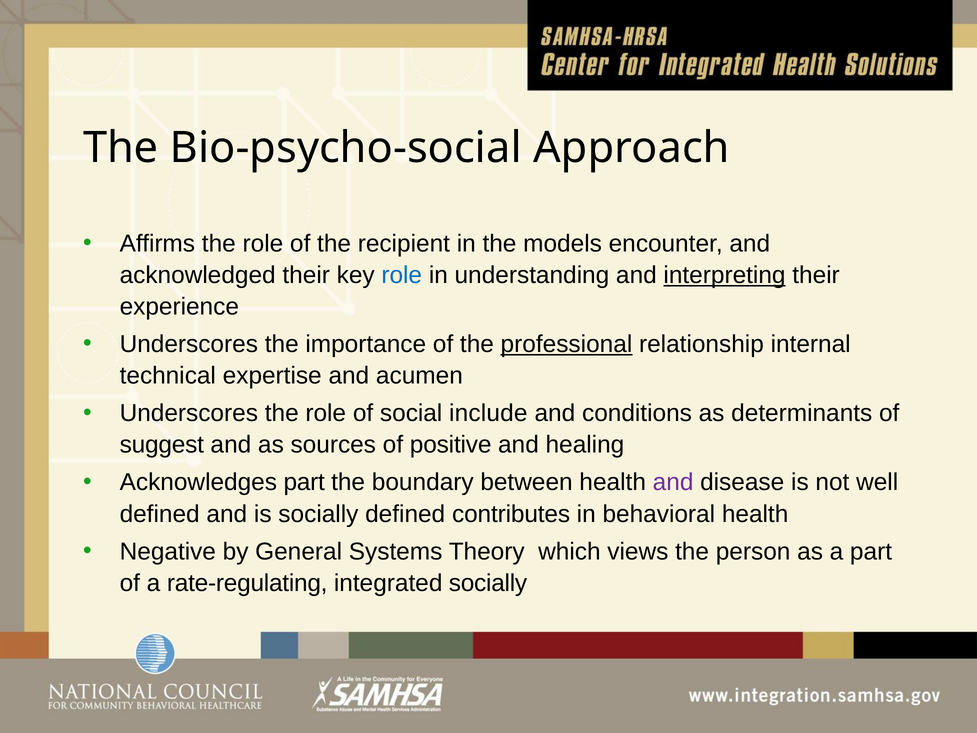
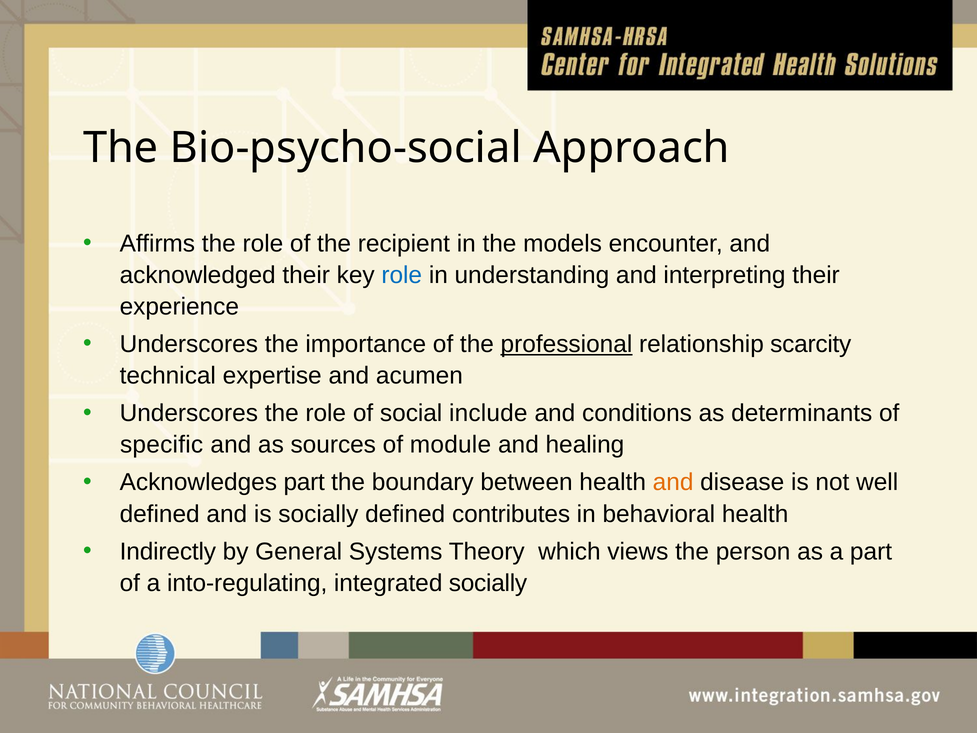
interpreting underline: present -> none
internal: internal -> scarcity
suggest: suggest -> specific
positive: positive -> module
and at (673, 482) colour: purple -> orange
Negative: Negative -> Indirectly
rate-regulating: rate-regulating -> into-regulating
